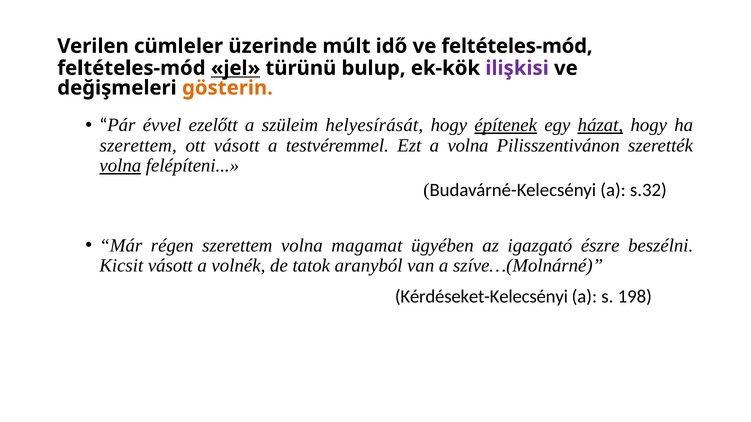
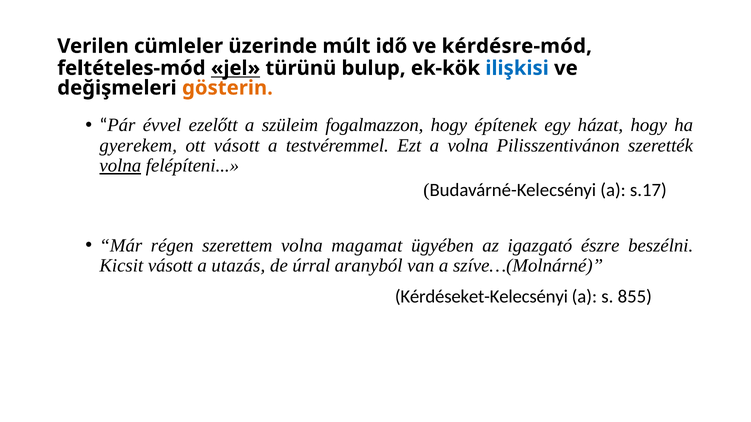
ve feltételes-mód: feltételes-mód -> kérdésre-mód
ilişkisi colour: purple -> blue
helyesírását: helyesírását -> fogalmazzon
építenek underline: present -> none
házat underline: present -> none
szerettem at (138, 146): szerettem -> gyerekem
s.32: s.32 -> s.17
volnék: volnék -> utazás
tatok: tatok -> úrral
198: 198 -> 855
